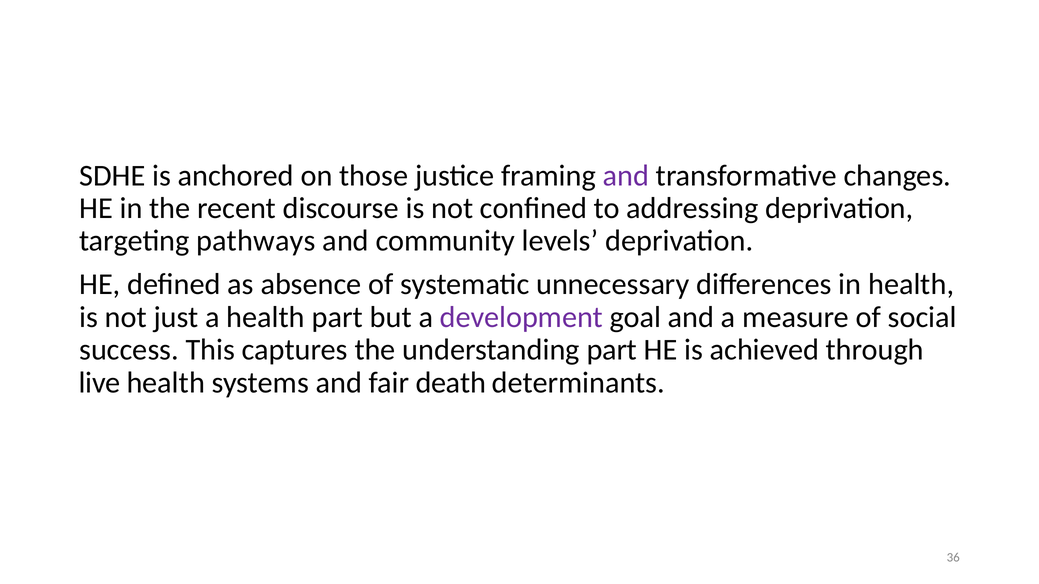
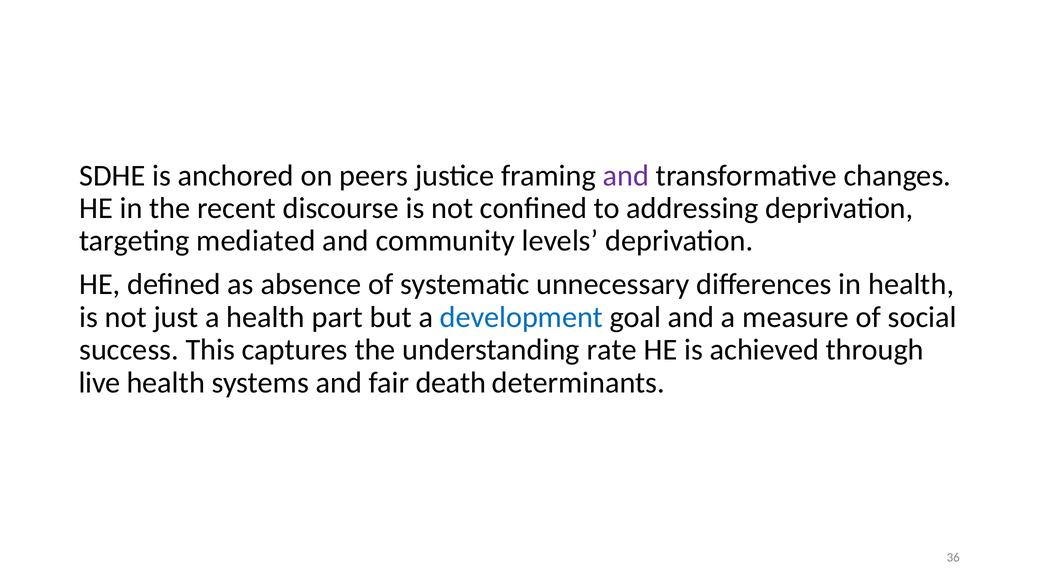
those: those -> peers
pathways: pathways -> mediated
development colour: purple -> blue
understanding part: part -> rate
